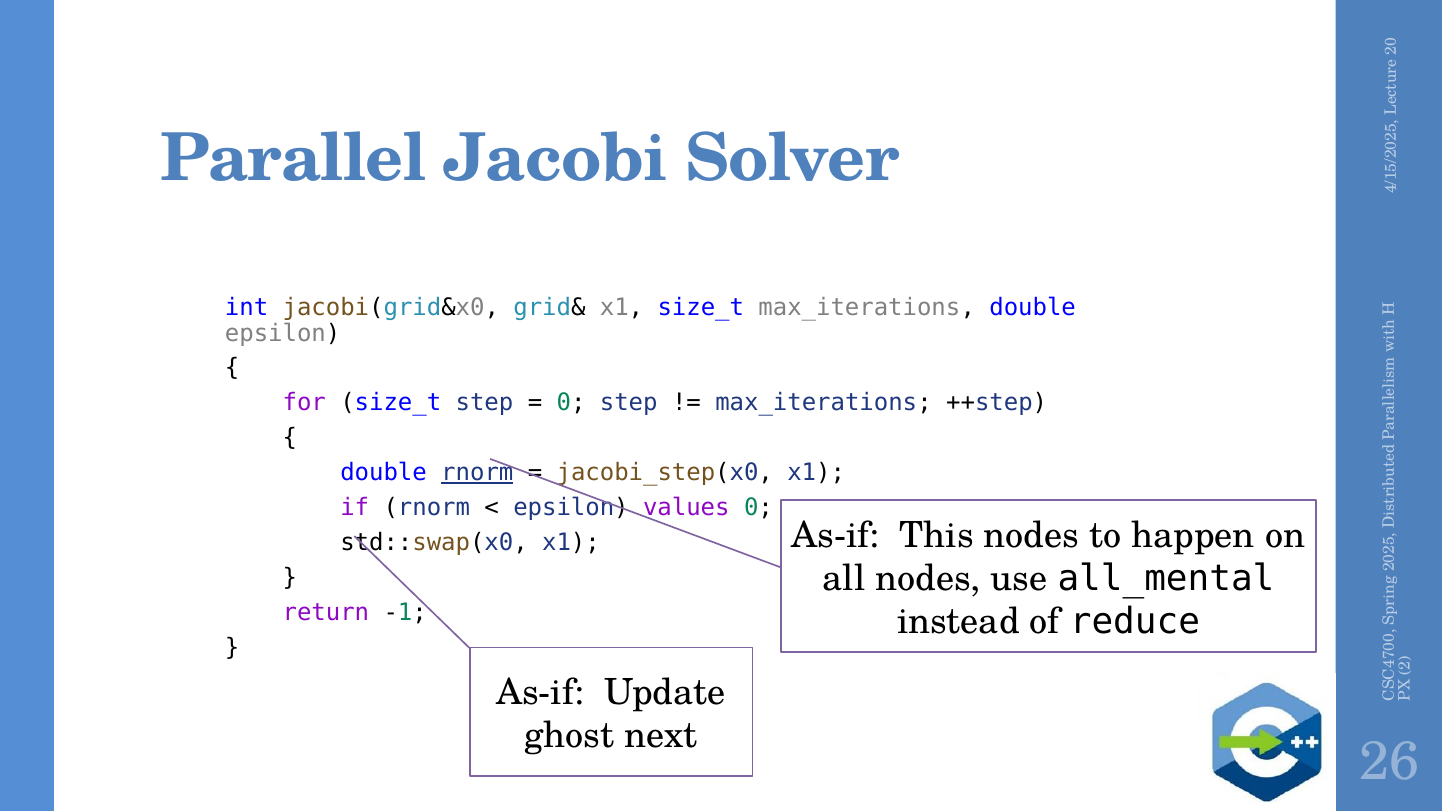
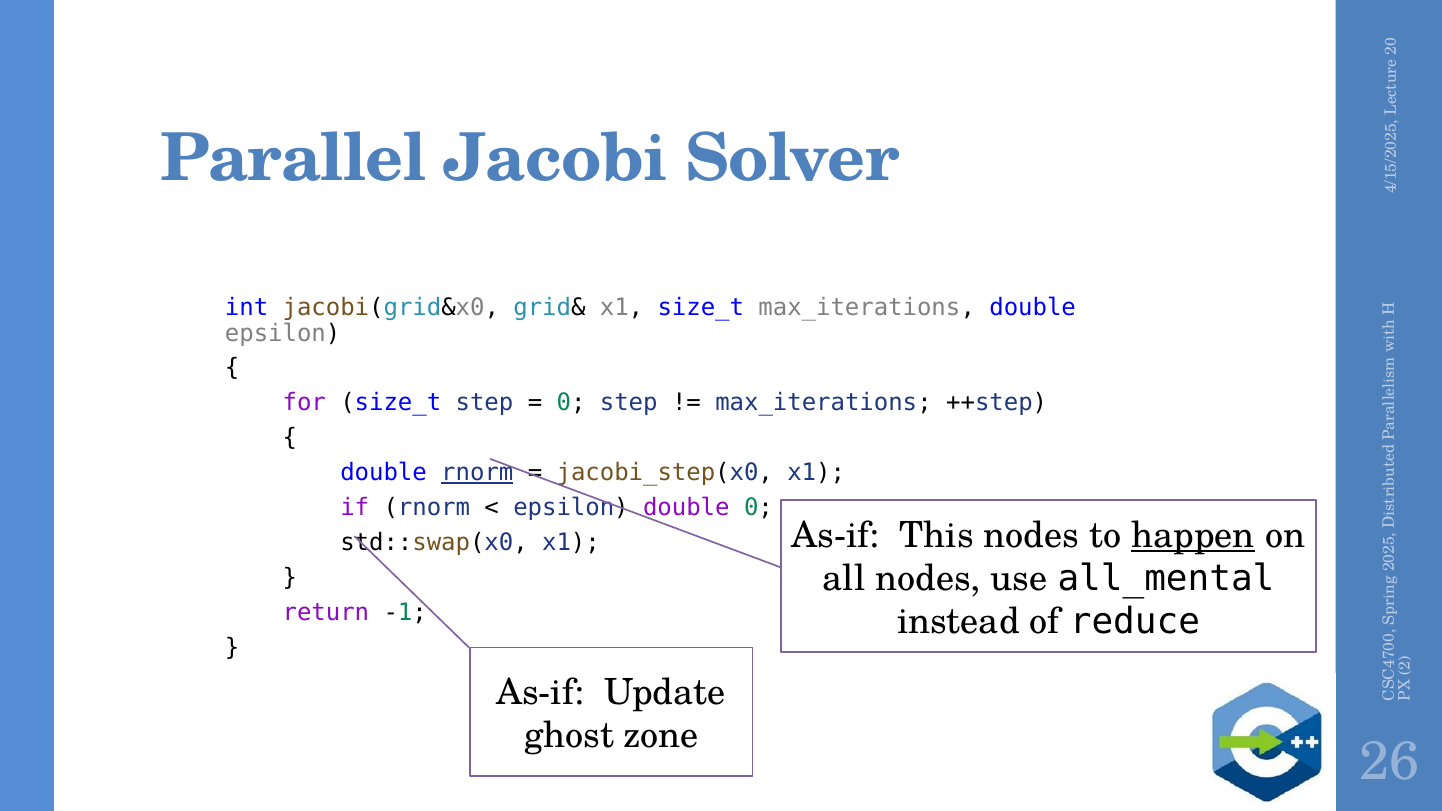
epsilon values: values -> double
happen underline: none -> present
next: next -> zone
